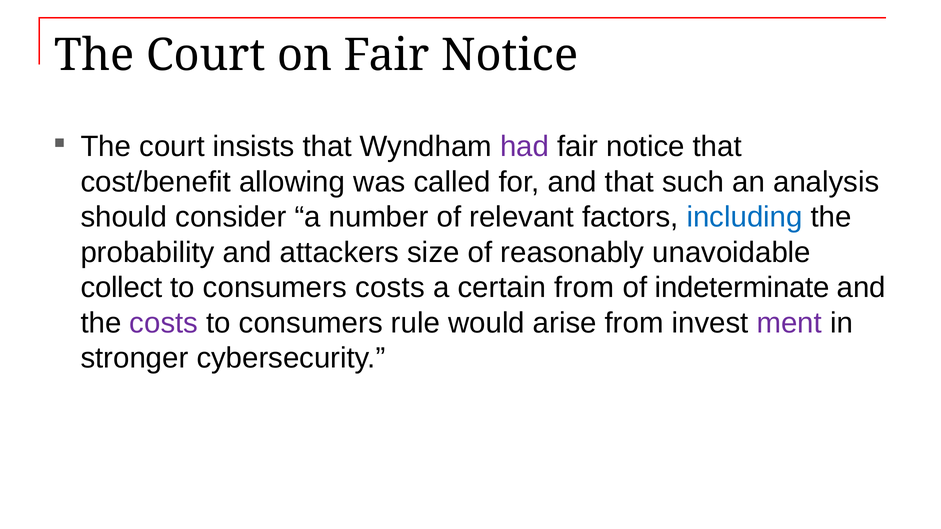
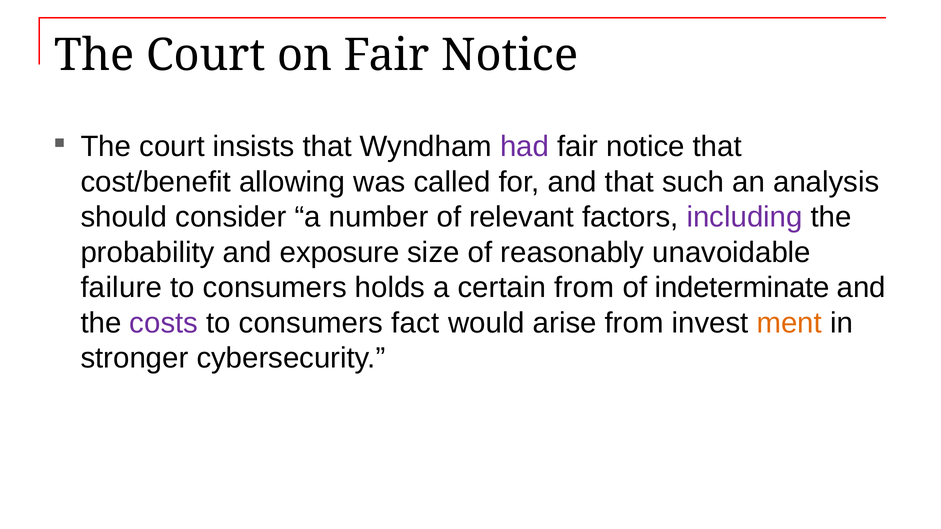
including colour: blue -> purple
attackers: attackers -> exposure
collect: collect -> failure
consumers costs: costs -> holds
rule: rule -> fact
ment colour: purple -> orange
